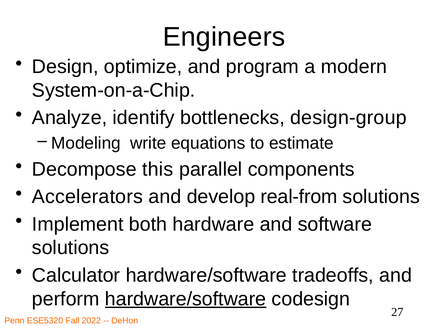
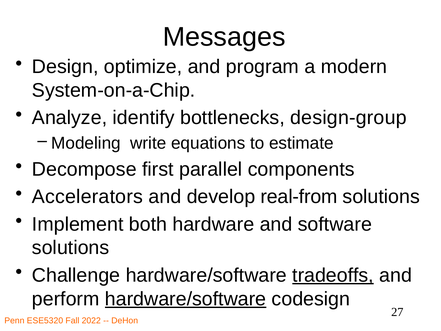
Engineers: Engineers -> Messages
this: this -> first
Calculator: Calculator -> Challenge
tradeoffs underline: none -> present
